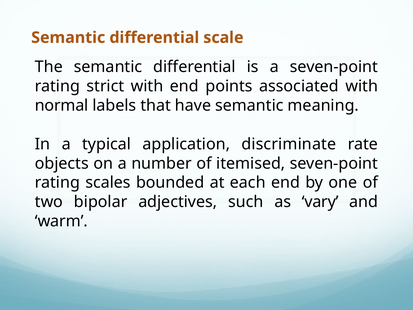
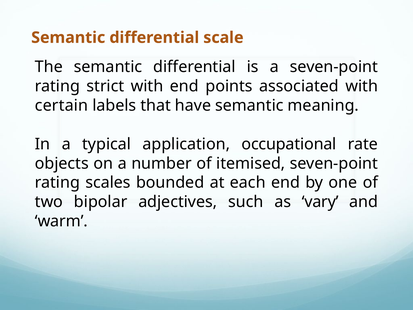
normal: normal -> certain
discriminate: discriminate -> occupational
